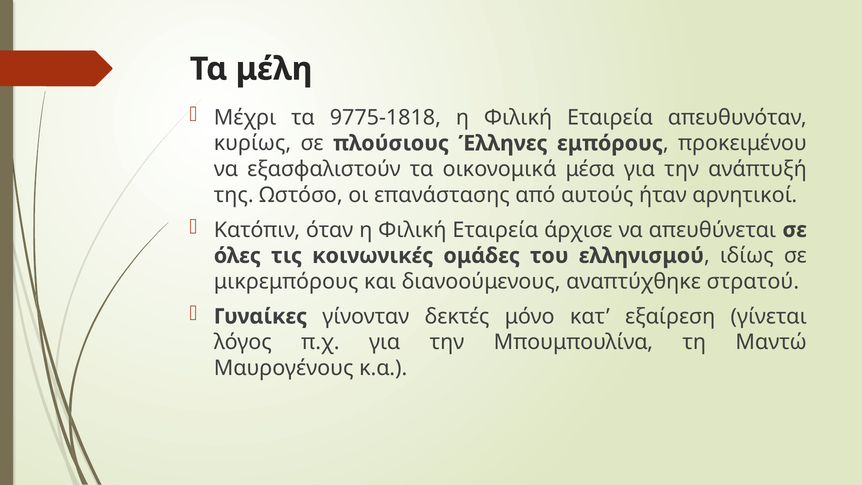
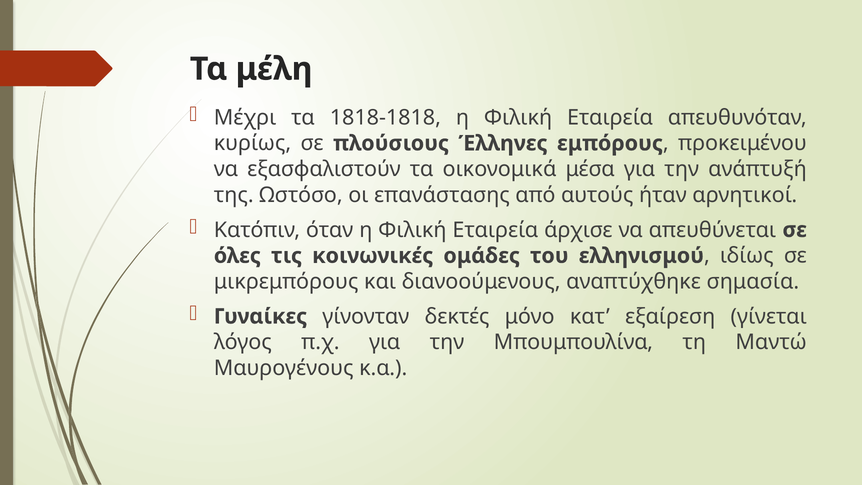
9775-1818: 9775-1818 -> 1818-1818
στρατού: στρατού -> σημασία
